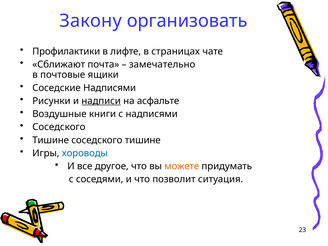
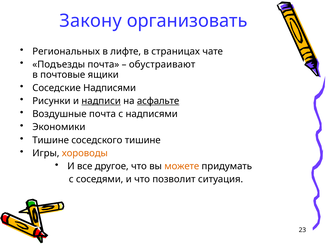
Профилактики: Профилактики -> Региональных
Сближают: Сближают -> Подъезды
замечательно: замечательно -> обустраивают
асфальте underline: none -> present
Воздушные книги: книги -> почта
Соседского at (59, 127): Соседского -> Экономики
хороводы colour: blue -> orange
